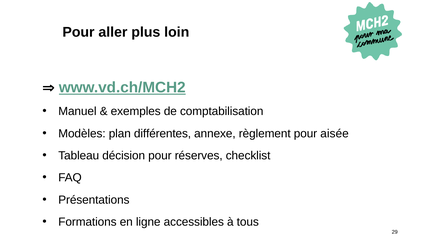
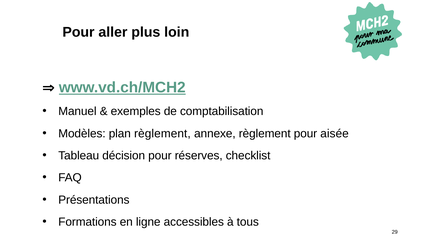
plan différentes: différentes -> règlement
